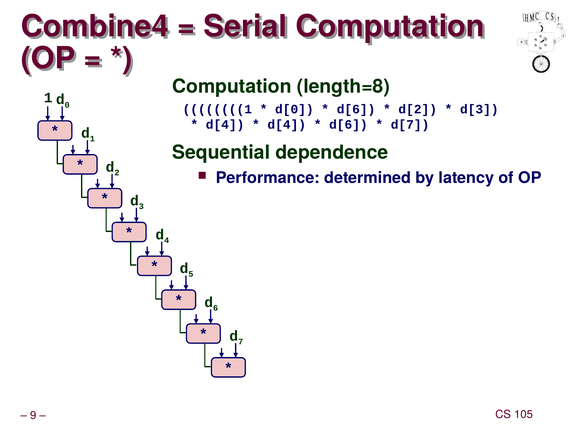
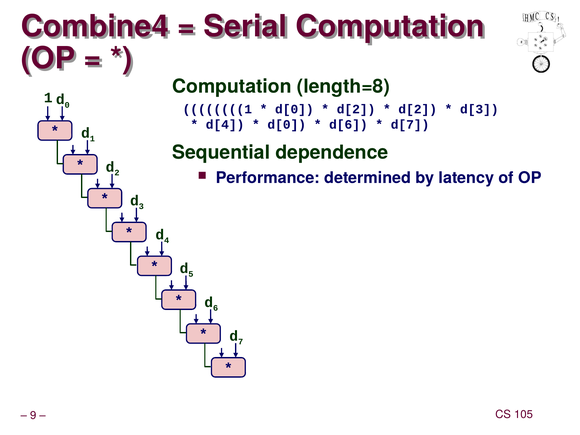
d[6 at (356, 109): d[6 -> d[2
d[4 at (287, 125): d[4 -> d[0
